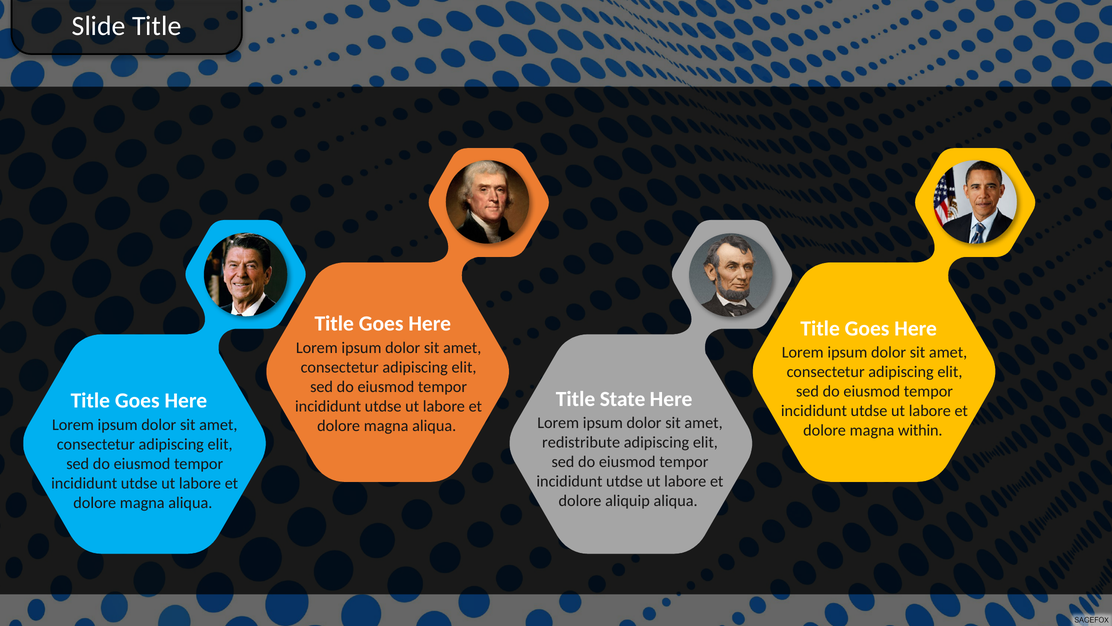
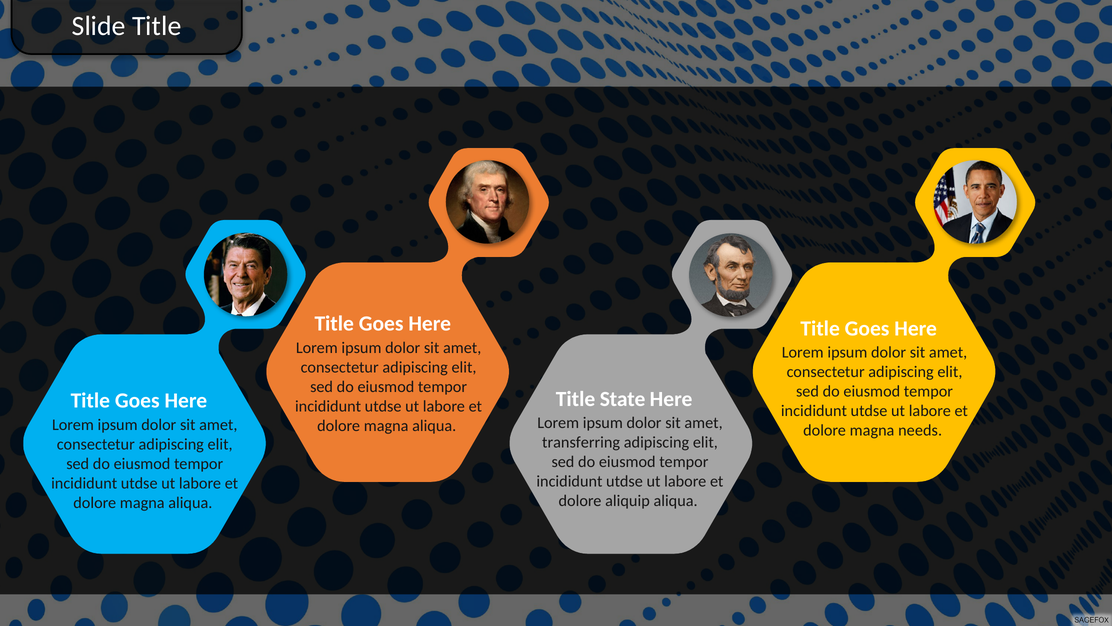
within: within -> needs
redistribute: redistribute -> transferring
